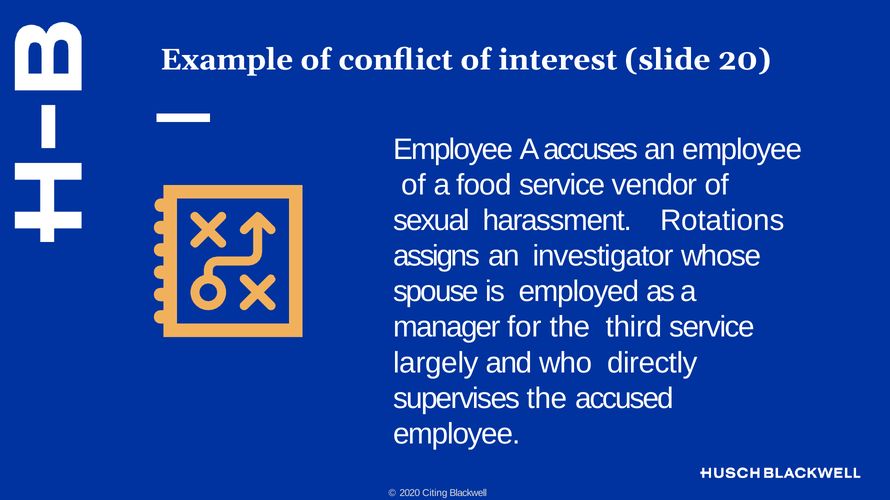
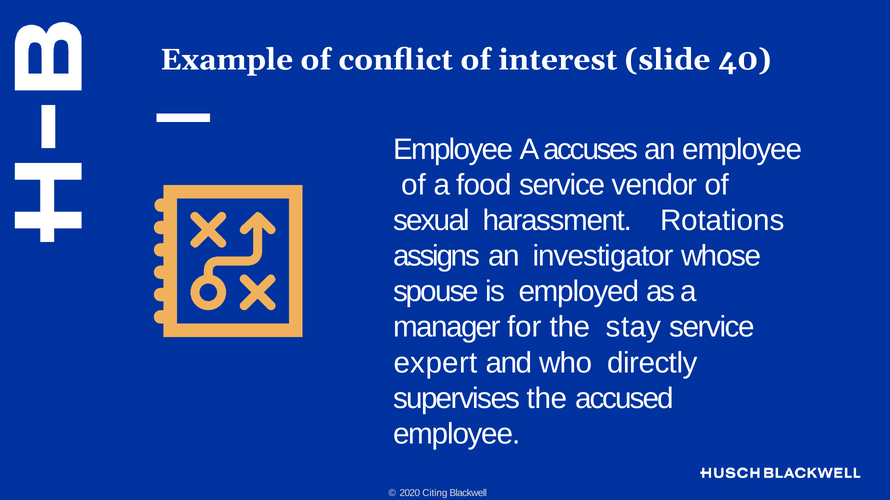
20: 20 -> 40
third: third -> stay
largely: largely -> expert
